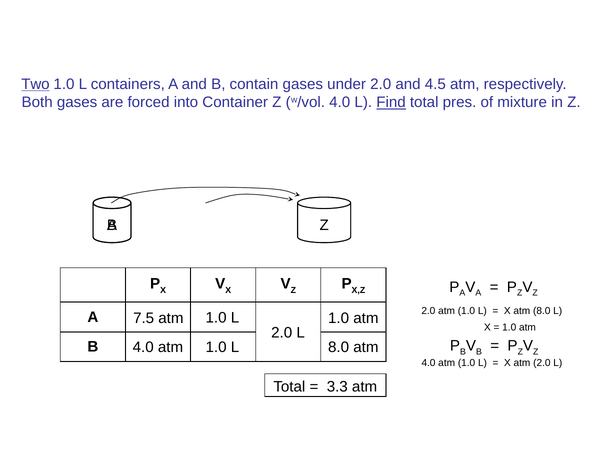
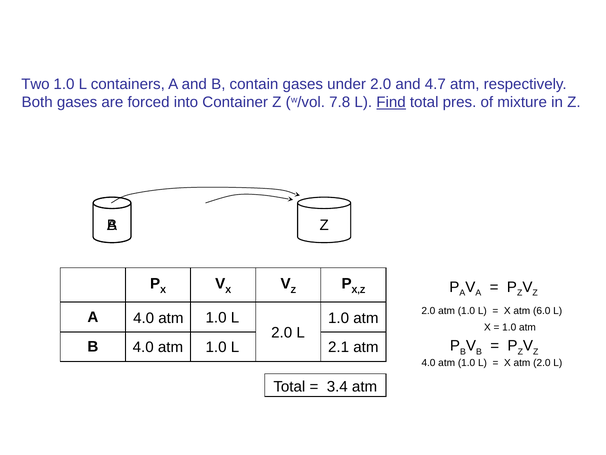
Two underline: present -> none
4.5: 4.5 -> 4.7
w/vol 4.0: 4.0 -> 7.8
X atm 8.0: 8.0 -> 6.0
7.5 at (144, 318): 7.5 -> 4.0
8.0 at (339, 347): 8.0 -> 2.1
3.3: 3.3 -> 3.4
